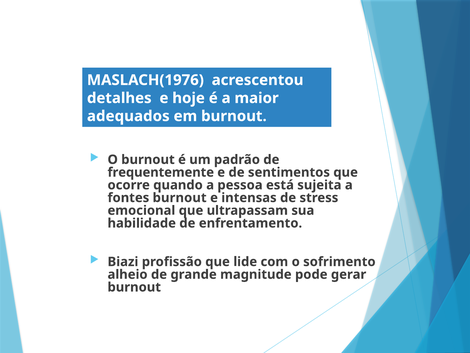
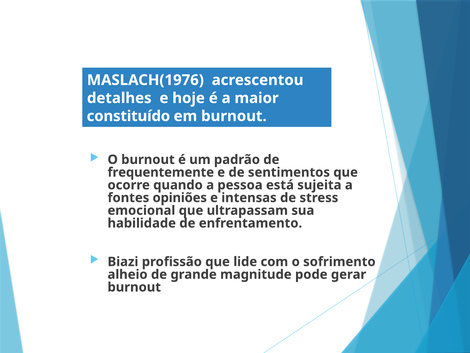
adequados: adequados -> constituído
fontes burnout: burnout -> opiniões
